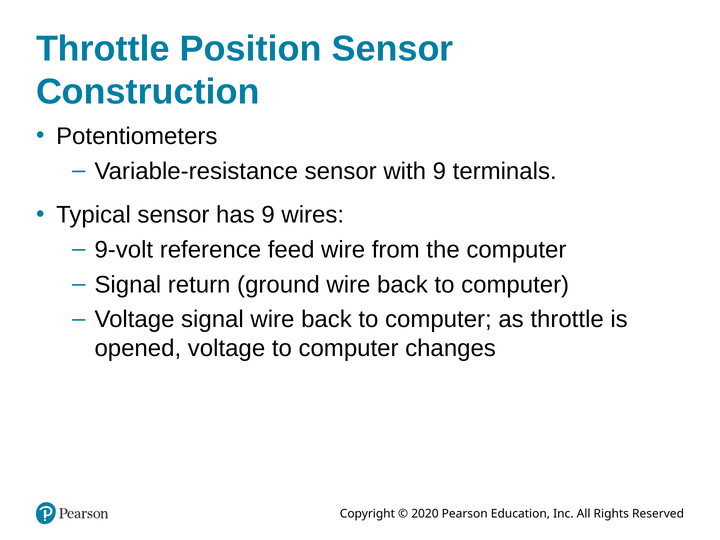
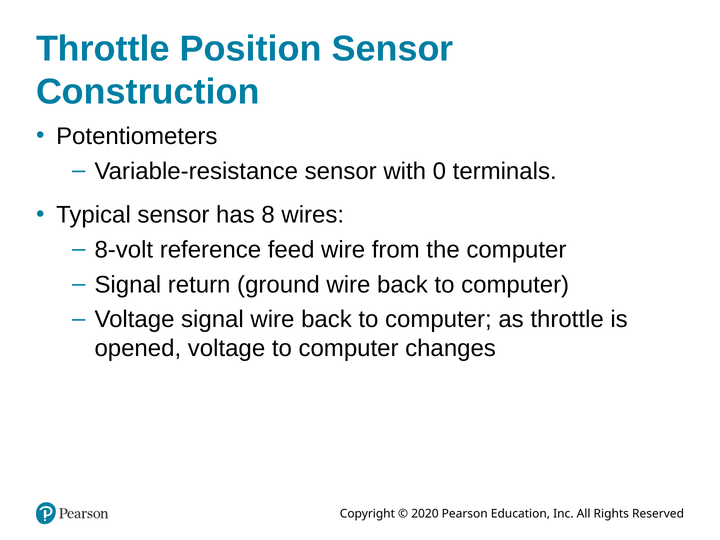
with 9: 9 -> 0
has 9: 9 -> 8
9-volt: 9-volt -> 8-volt
